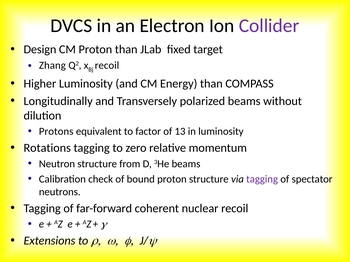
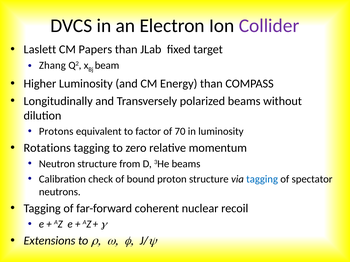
Design: Design -> Laslett
CM Proton: Proton -> Papers
recoil at (107, 66): recoil -> beam
13: 13 -> 70
tagging at (262, 179) colour: purple -> blue
